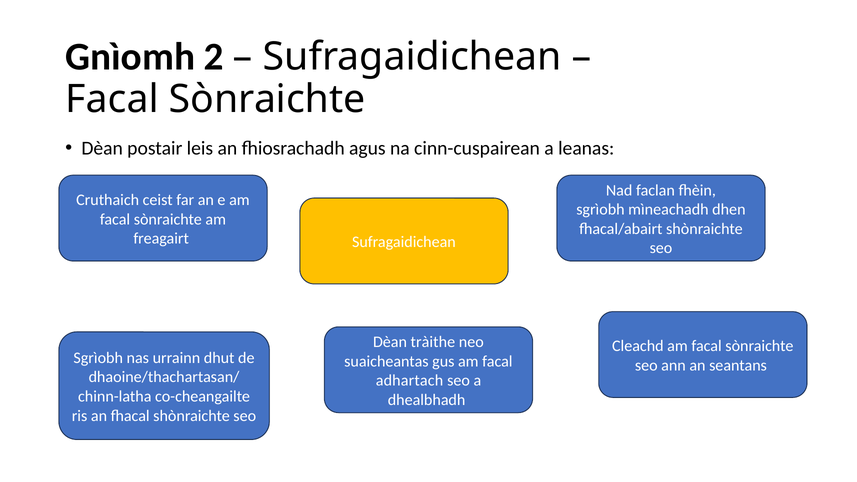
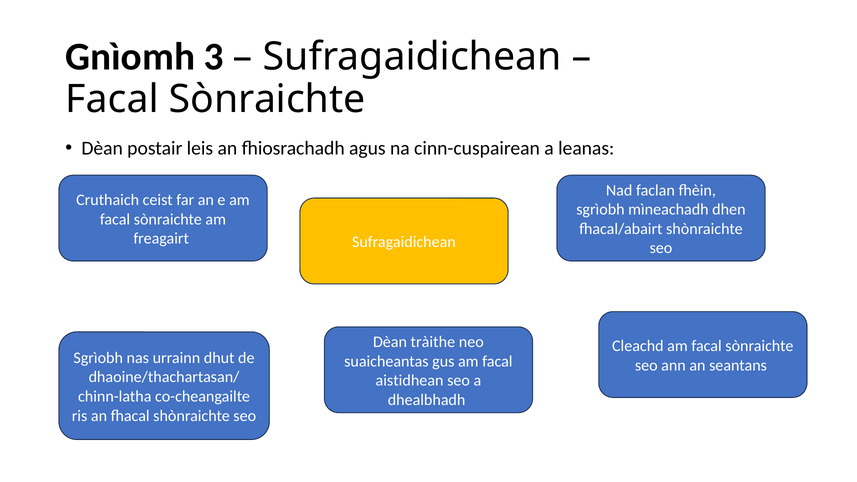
2: 2 -> 3
adhartach: adhartach -> aistidhean
